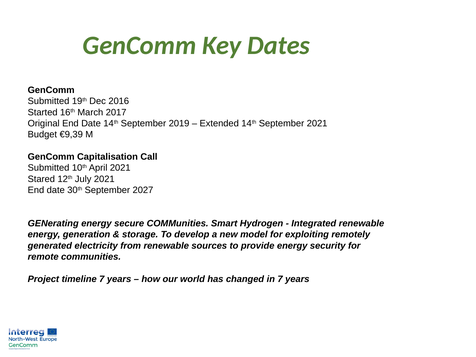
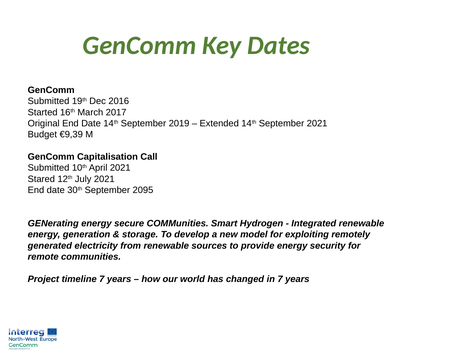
2027: 2027 -> 2095
